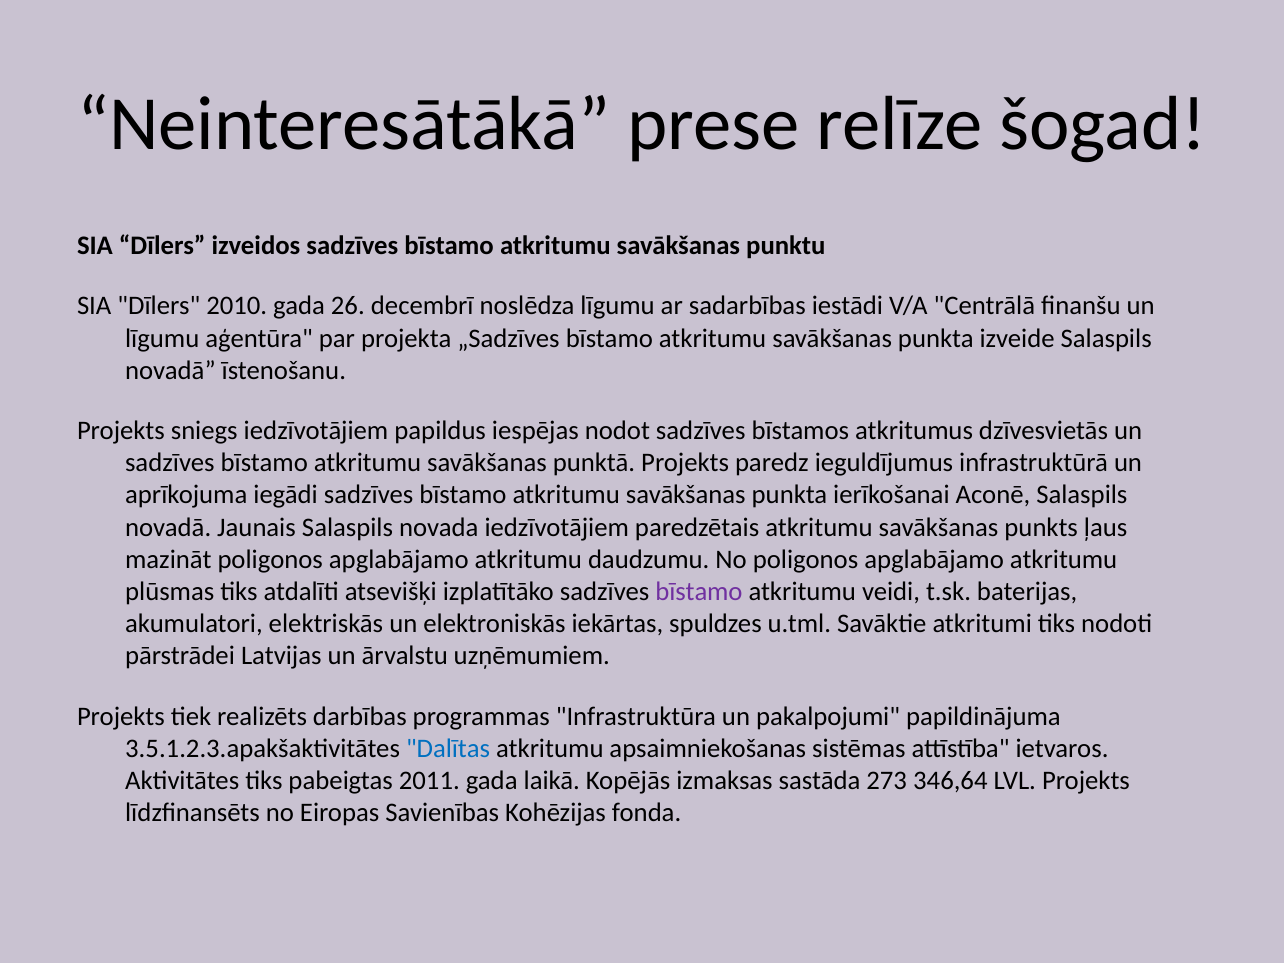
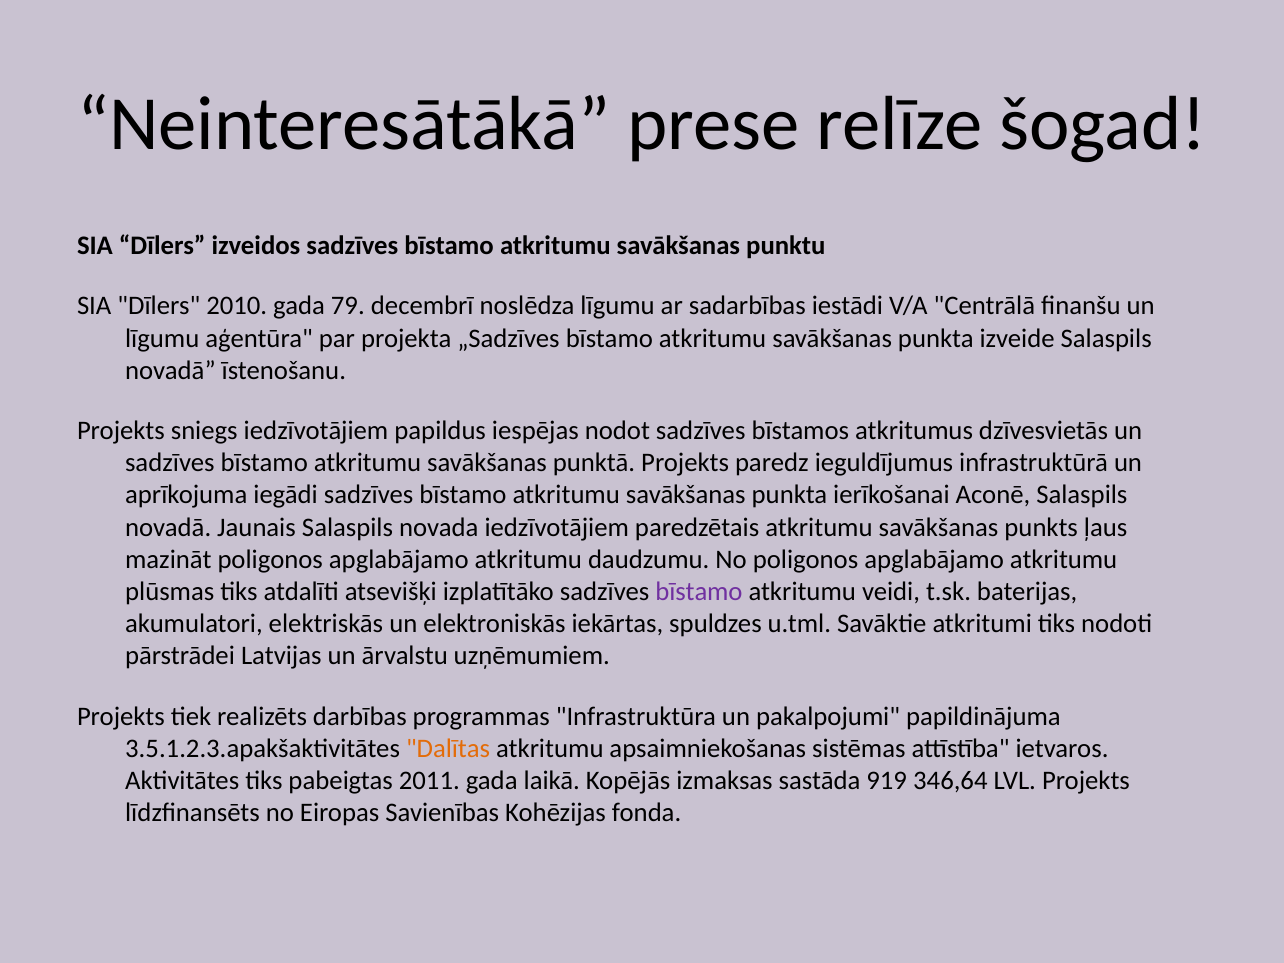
26: 26 -> 79
Dalītas colour: blue -> orange
273: 273 -> 919
